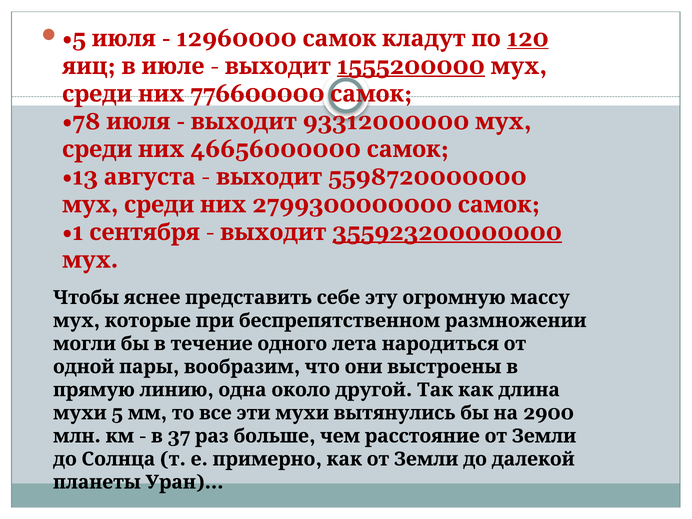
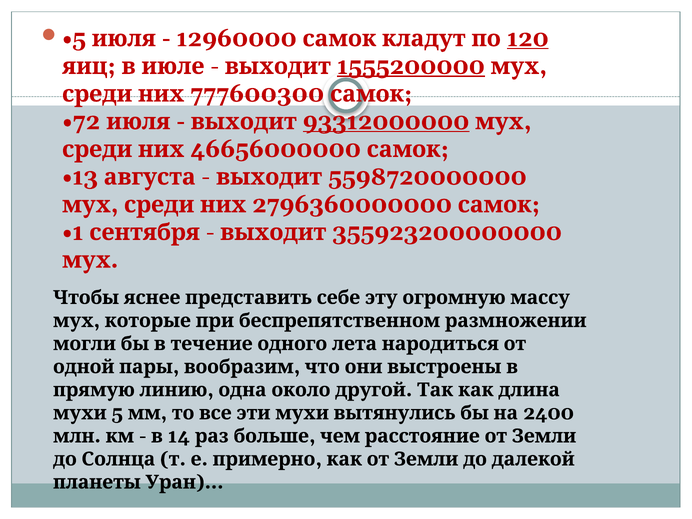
776600000: 776600000 -> 777600300
•78: •78 -> •72
93312000000 underline: none -> present
2799300000000: 2799300000000 -> 2796360000000
355923200000000 underline: present -> none
2900: 2900 -> 2400
37: 37 -> 14
